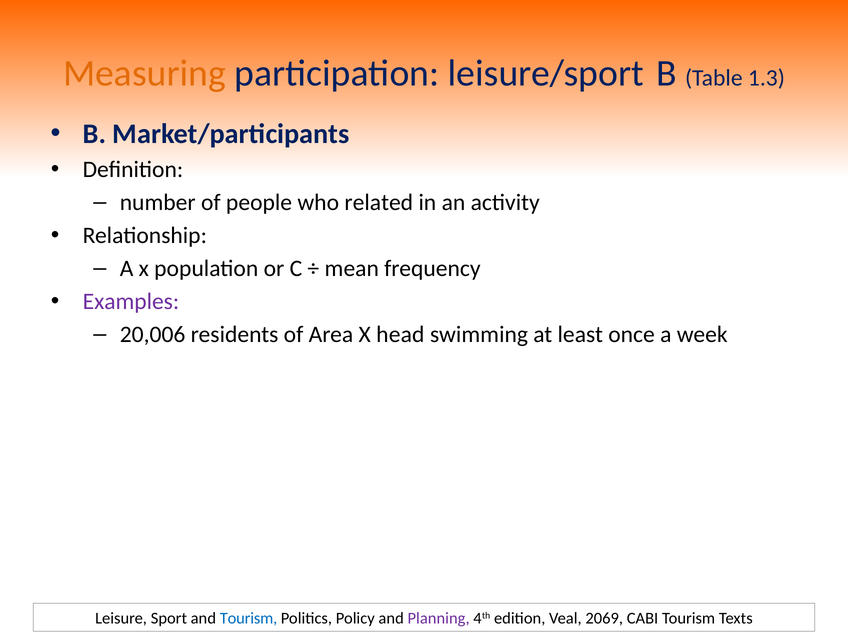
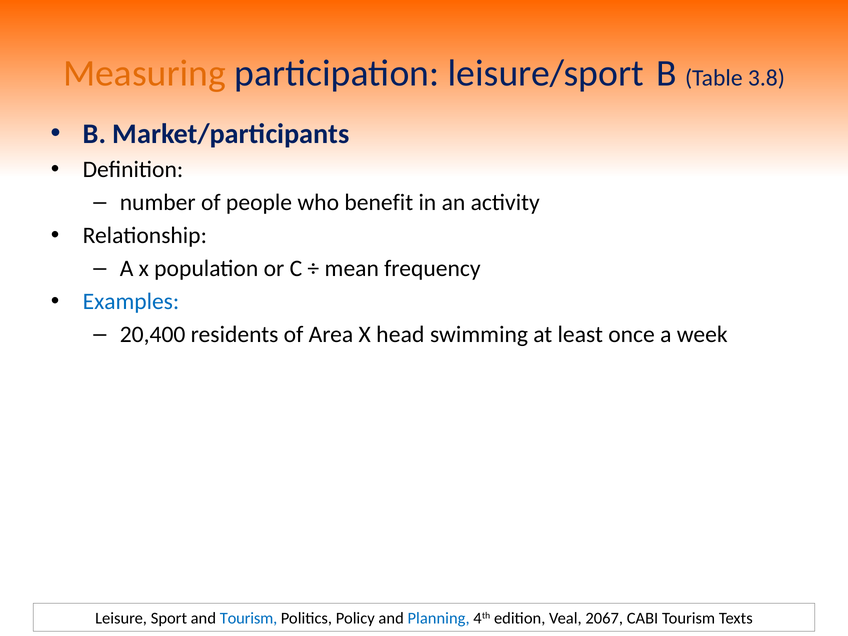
1.3: 1.3 -> 3.8
related: related -> benefit
Examples colour: purple -> blue
20,006: 20,006 -> 20,400
Planning colour: purple -> blue
2069: 2069 -> 2067
